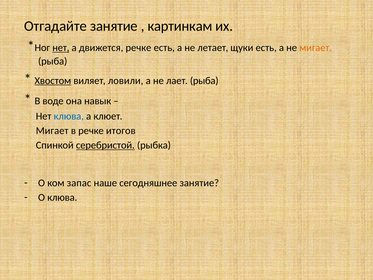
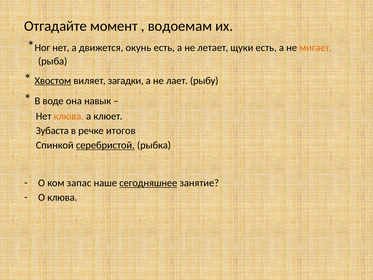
Отгадайте занятие: занятие -> момент
картинкам: картинкам -> водоемам
нет at (61, 48) underline: present -> none
движется речке: речке -> окунь
ловили: ловили -> загадки
лает рыба: рыба -> рыбу
клюва at (69, 116) colour: blue -> orange
Мигает at (52, 131): Мигает -> Зубаста
сегодняшнее underline: none -> present
